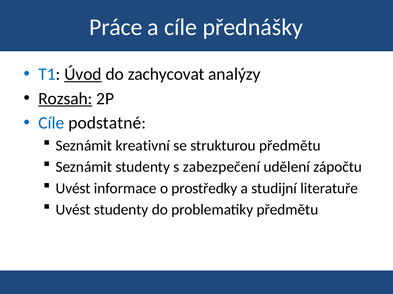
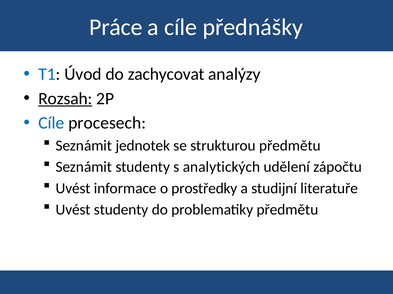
Úvod underline: present -> none
podstatné: podstatné -> procesech
kreativní: kreativní -> jednotek
zabezpečení: zabezpečení -> analytických
